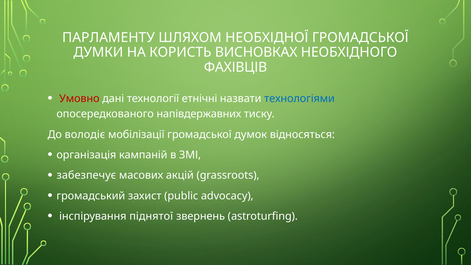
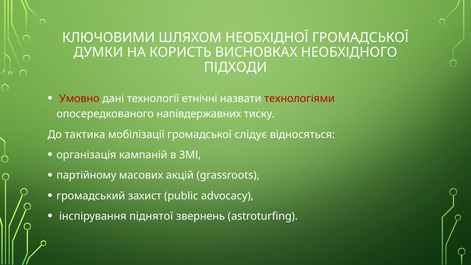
ПАРЛАМЕНТУ: ПАРЛАМЕНТУ -> КЛЮЧОВИМИ
ФАХІВЦІВ: ФАХІВЦІВ -> ПІДХОДИ
технологіями colour: blue -> red
володіє: володіє -> тактика
думок: думок -> слідує
забезпечує: забезпечує -> партійному
